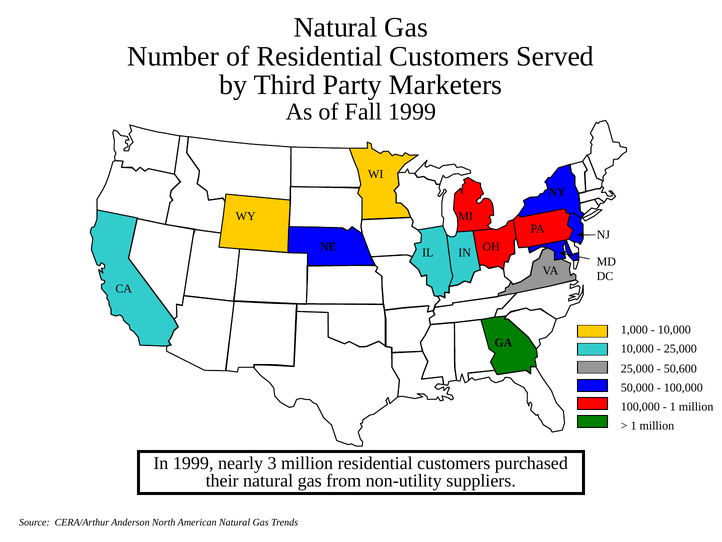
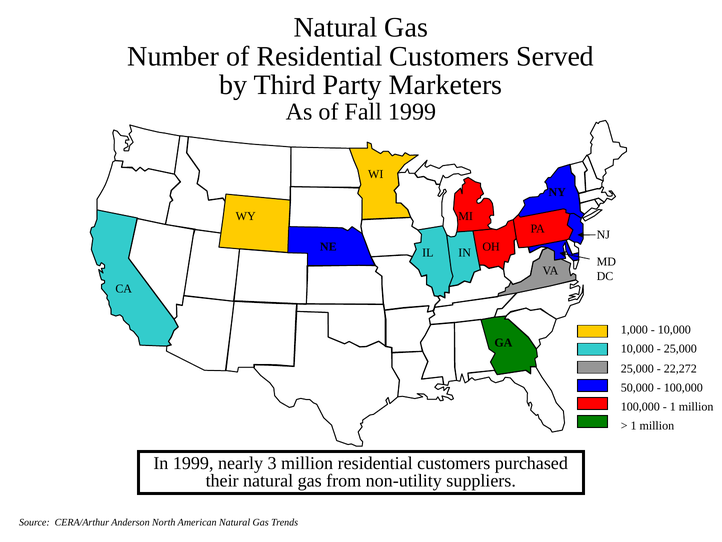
50,600: 50,600 -> 22,272
